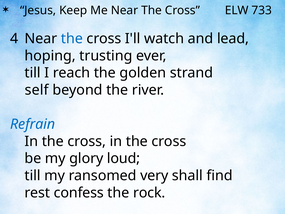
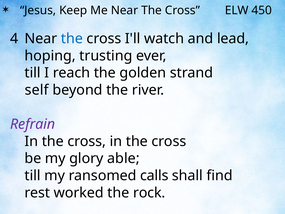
733: 733 -> 450
Refrain colour: blue -> purple
loud: loud -> able
very: very -> calls
confess: confess -> worked
